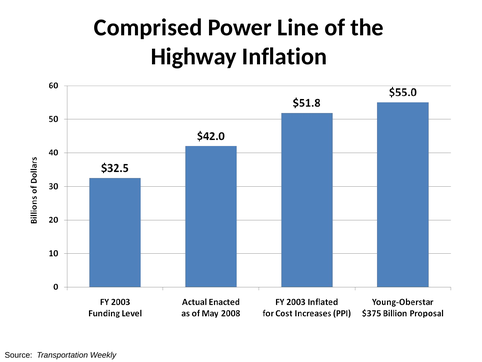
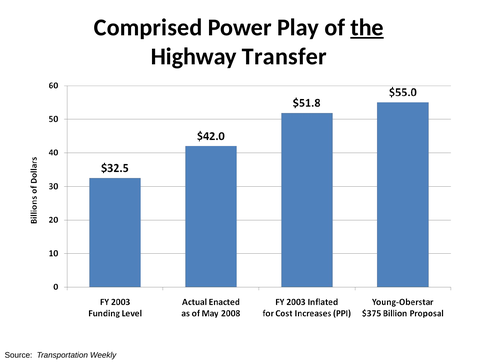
Line: Line -> Play
the underline: none -> present
Inflation: Inflation -> Transfer
